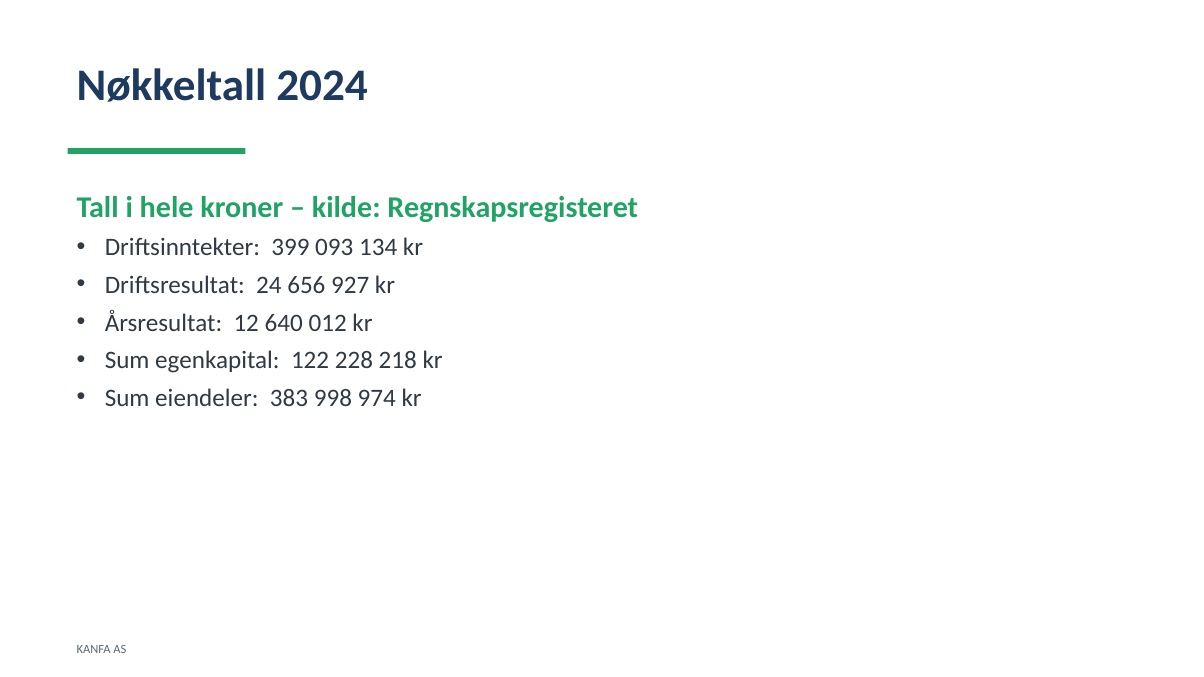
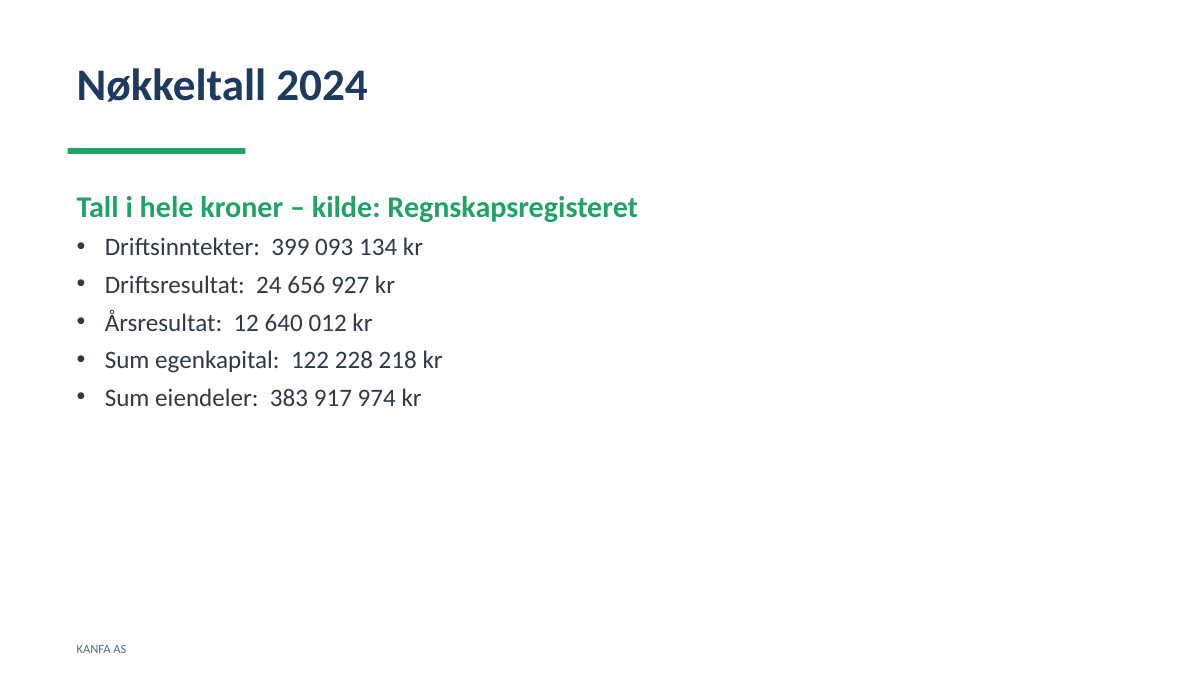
998: 998 -> 917
